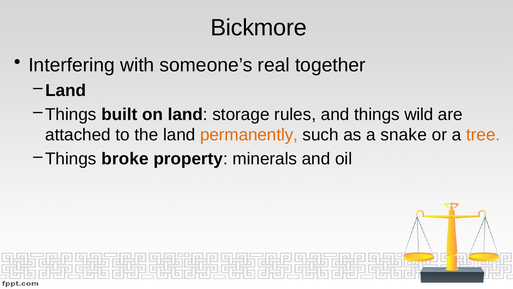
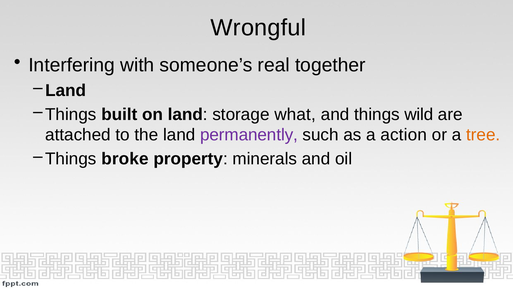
Bickmore: Bickmore -> Wrongful
rules: rules -> what
permanently colour: orange -> purple
snake: snake -> action
